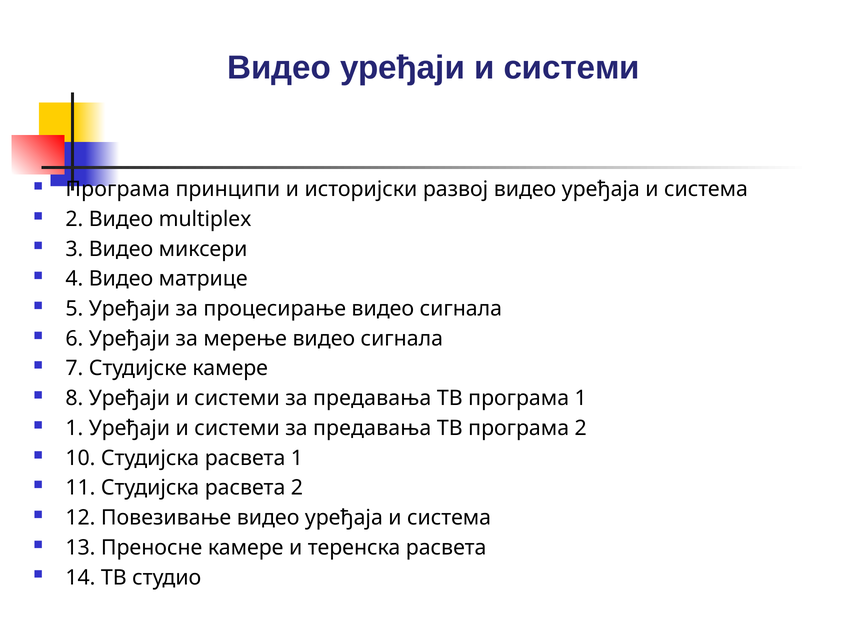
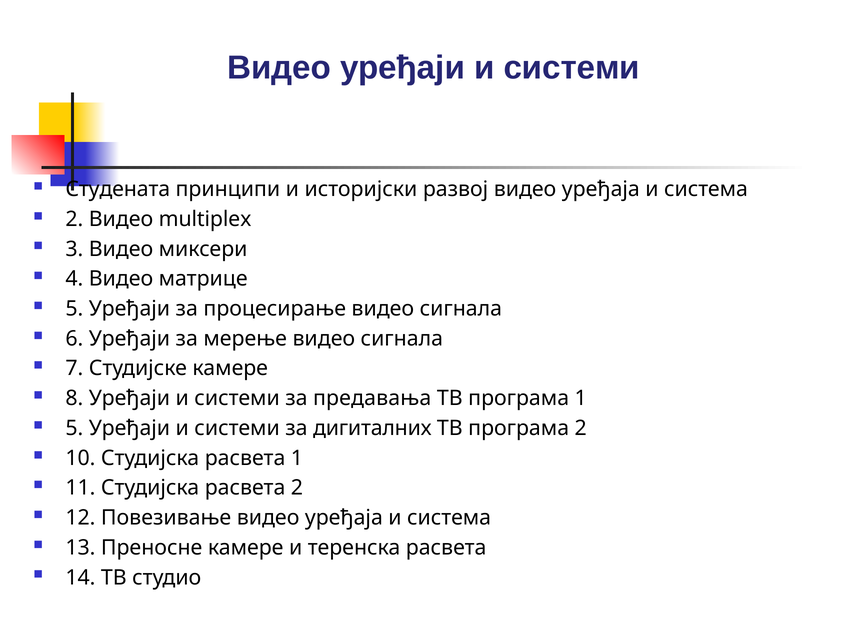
Програма at (118, 189): Програма -> Студенaта
1 at (74, 428): 1 -> 5
предавања at (372, 428): предавања -> дигиталних
